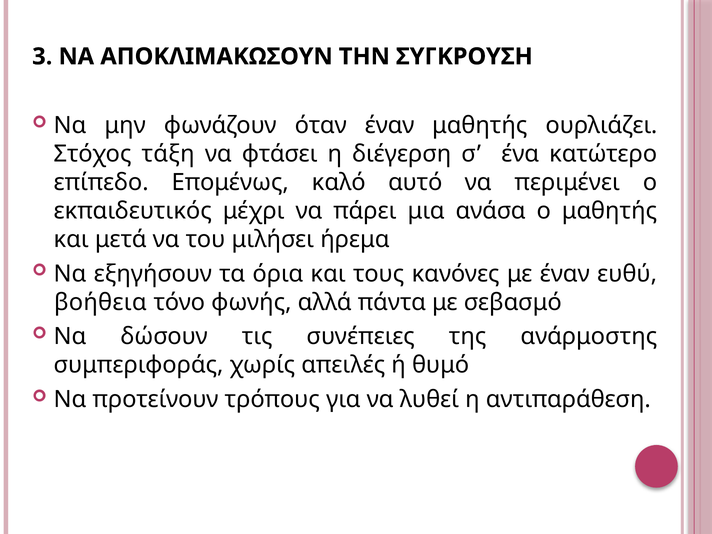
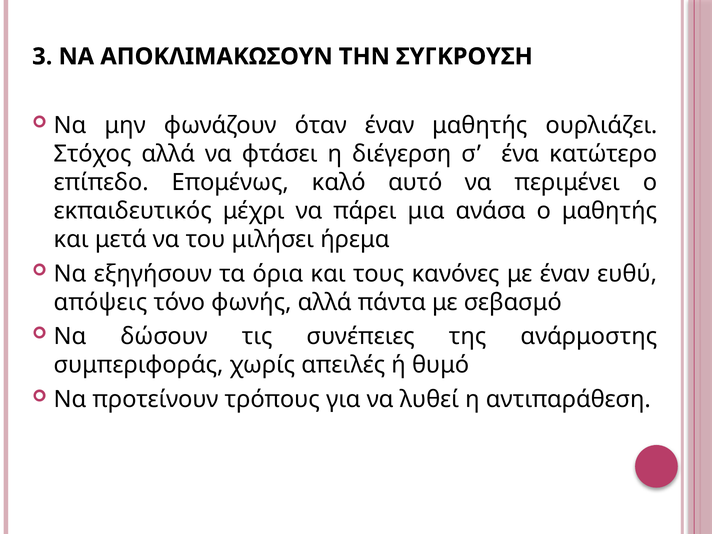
Στόχος τάξη: τάξη -> αλλά
βοήθεια: βοήθεια -> απόψεις
